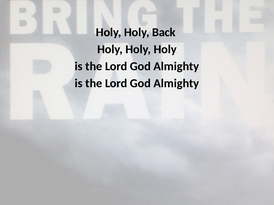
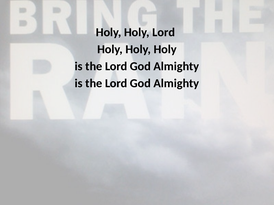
Holy Back: Back -> Lord
